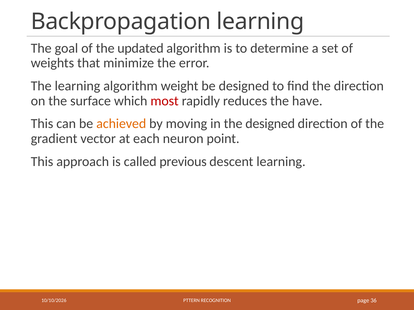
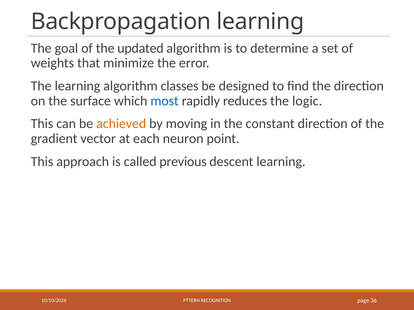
weight: weight -> classes
most colour: red -> blue
have: have -> logic
the designed: designed -> constant
